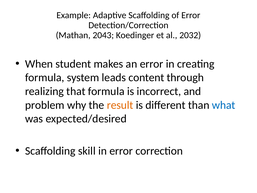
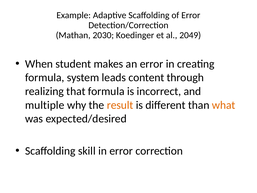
2043: 2043 -> 2030
2032: 2032 -> 2049
problem: problem -> multiple
what colour: blue -> orange
